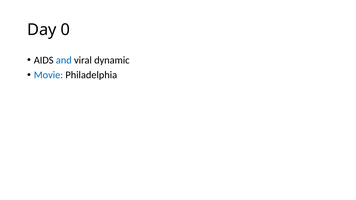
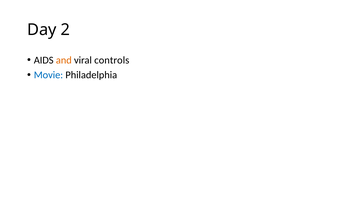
0: 0 -> 2
and colour: blue -> orange
dynamic: dynamic -> controls
